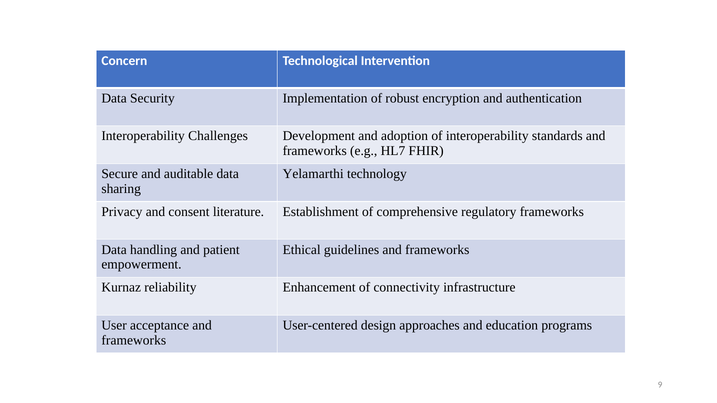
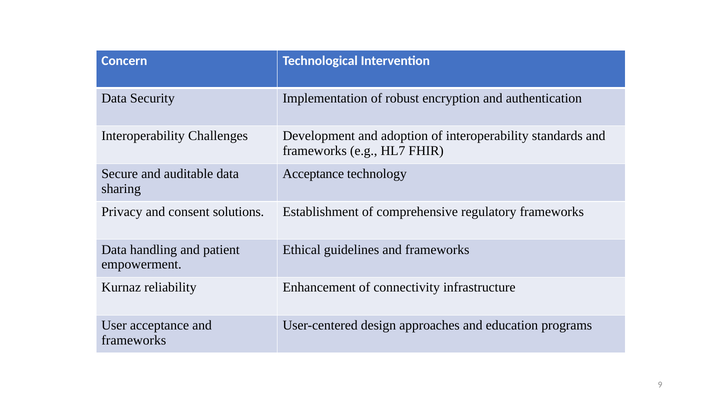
Yelamarthi at (313, 174): Yelamarthi -> Acceptance
literature: literature -> solutions
